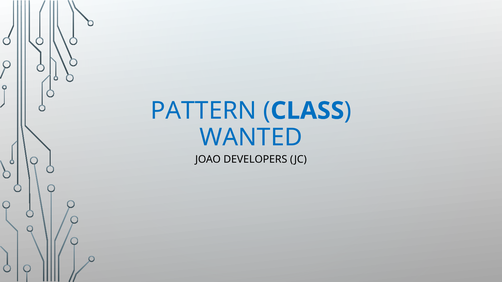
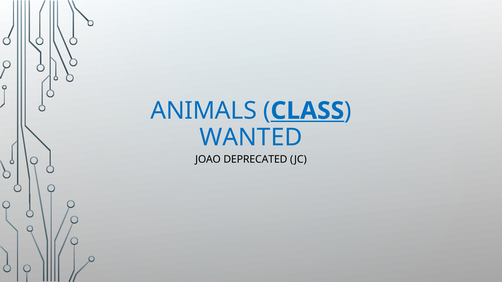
PATTERN: PATTERN -> ANIMALS
CLASS underline: none -> present
DEVELOPERS: DEVELOPERS -> DEPRECATED
